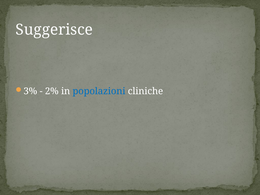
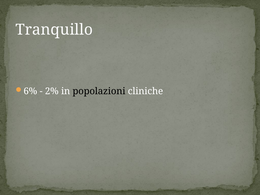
Suggerisce: Suggerisce -> Tranquillo
3%: 3% -> 6%
popolazioni colour: blue -> black
